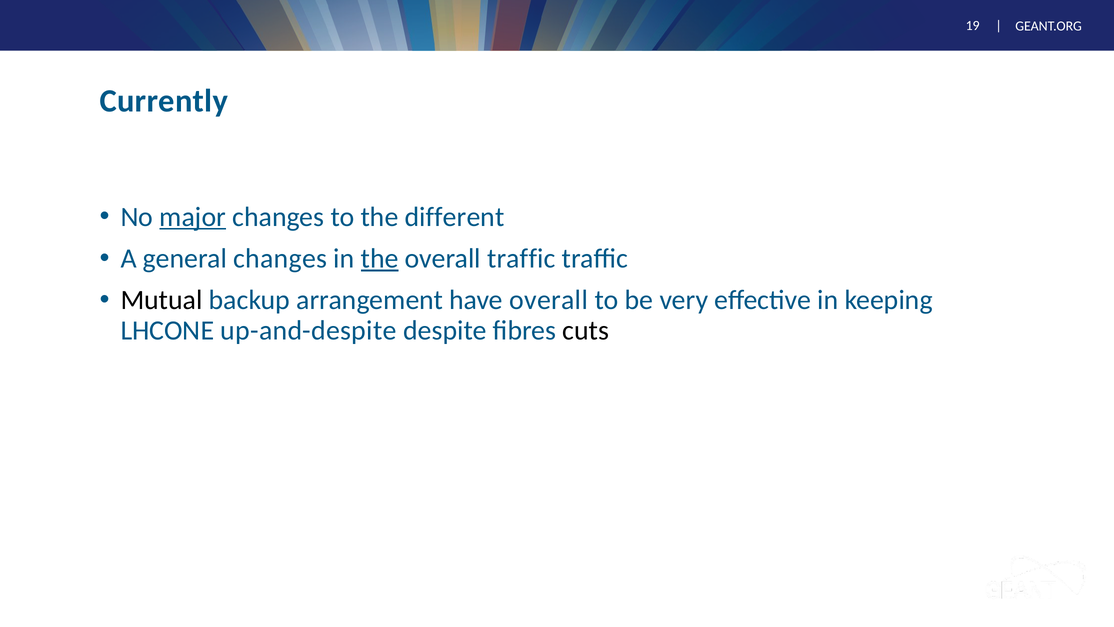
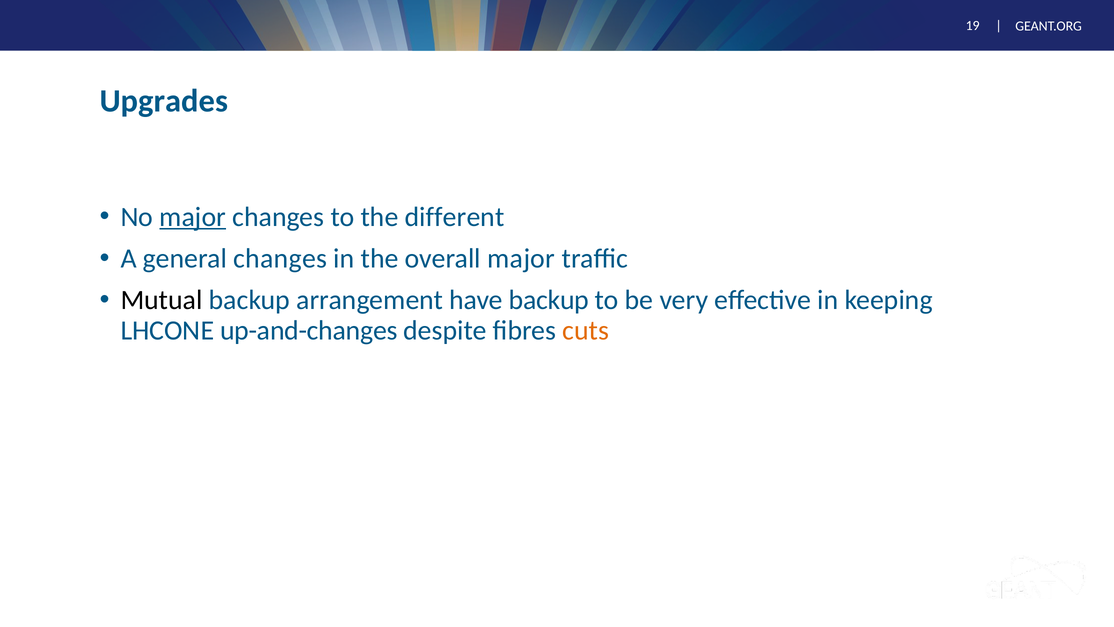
Currently: Currently -> Upgrades
the at (380, 258) underline: present -> none
overall traffic: traffic -> major
have overall: overall -> backup
up-and-despite: up-and-despite -> up-and-changes
cuts colour: black -> orange
